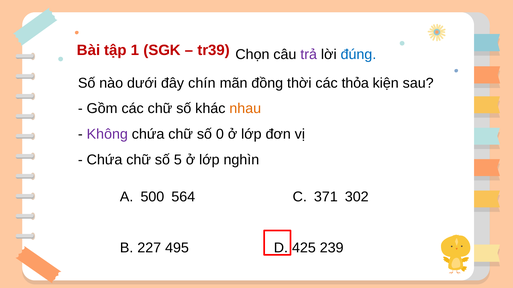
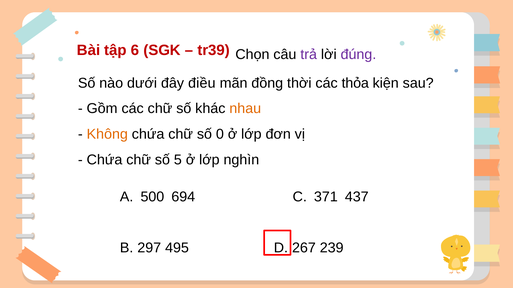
1: 1 -> 6
đúng colour: blue -> purple
chín: chín -> điều
Không colour: purple -> orange
564: 564 -> 694
302: 302 -> 437
227: 227 -> 297
425: 425 -> 267
